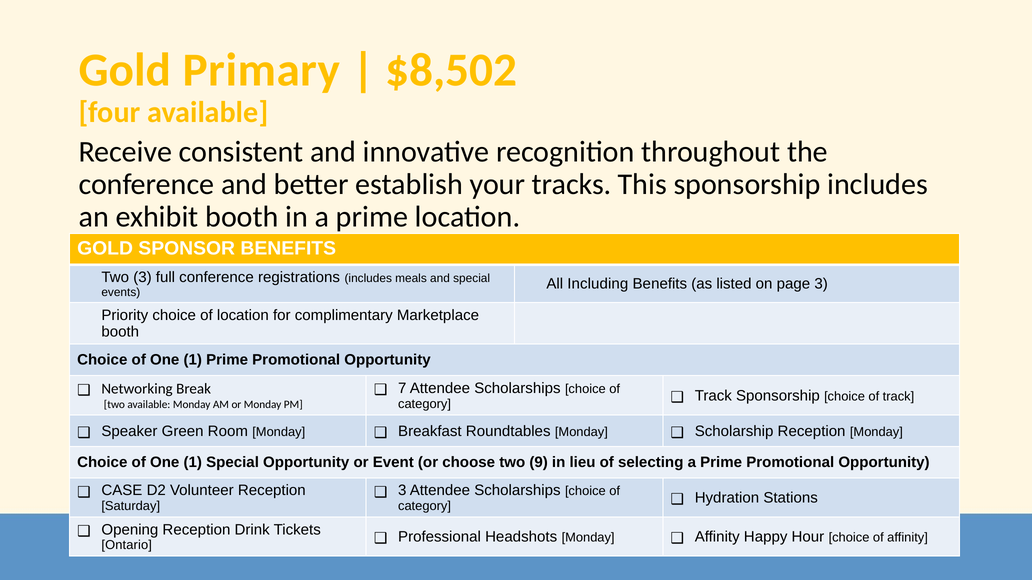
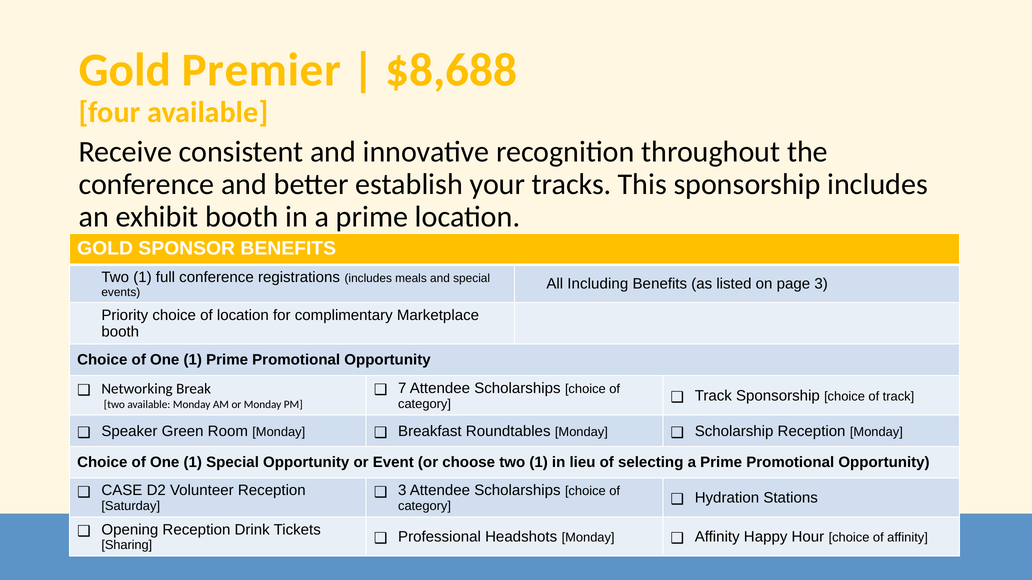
Primary: Primary -> Premier
$8,502: $8,502 -> $8,688
3 at (142, 278): 3 -> 1
choose two 9: 9 -> 1
Ontario: Ontario -> Sharing
